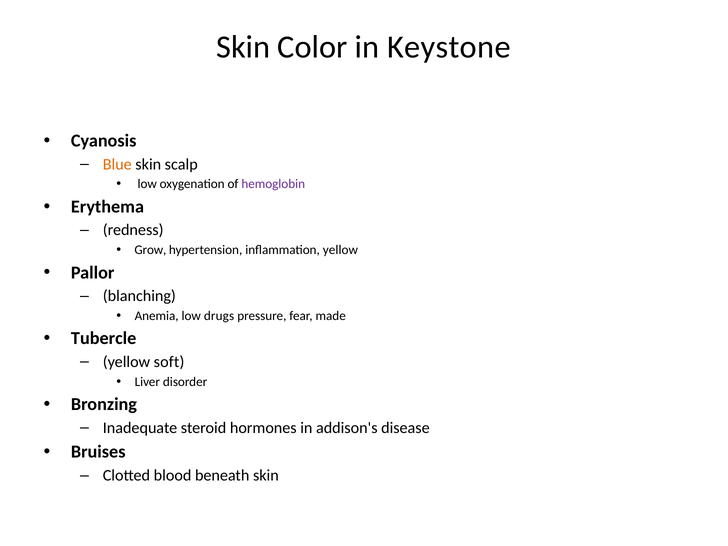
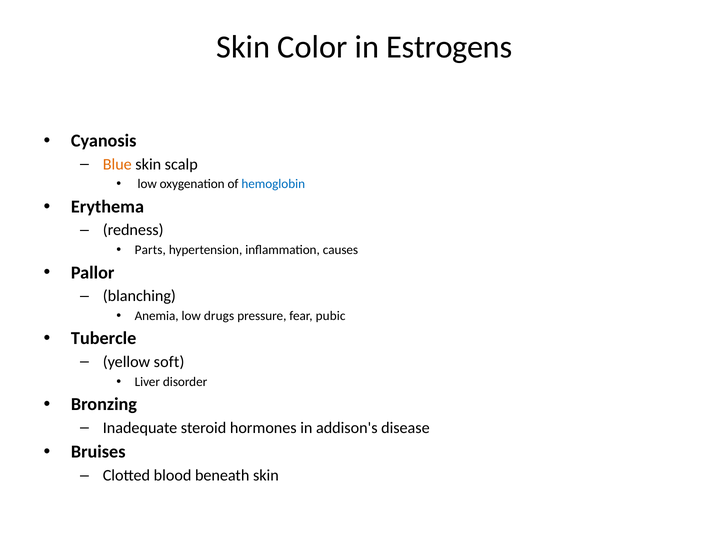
Keystone: Keystone -> Estrogens
hemoglobin colour: purple -> blue
Grow: Grow -> Parts
inflammation yellow: yellow -> causes
made: made -> pubic
